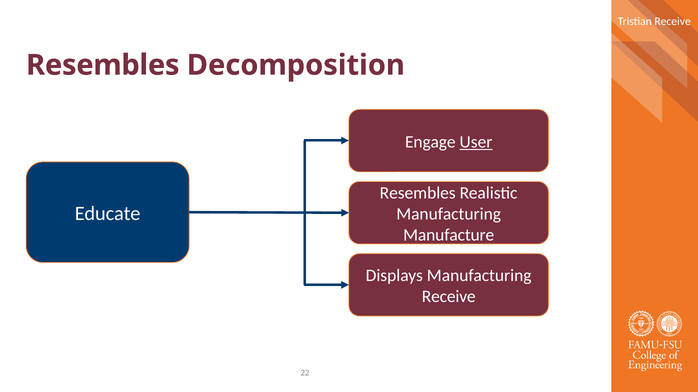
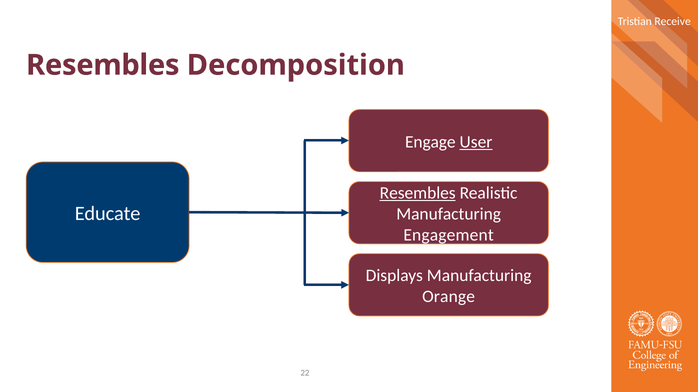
Resembles at (418, 193) underline: none -> present
Manufacture: Manufacture -> Engagement
Receive at (449, 297): Receive -> Orange
